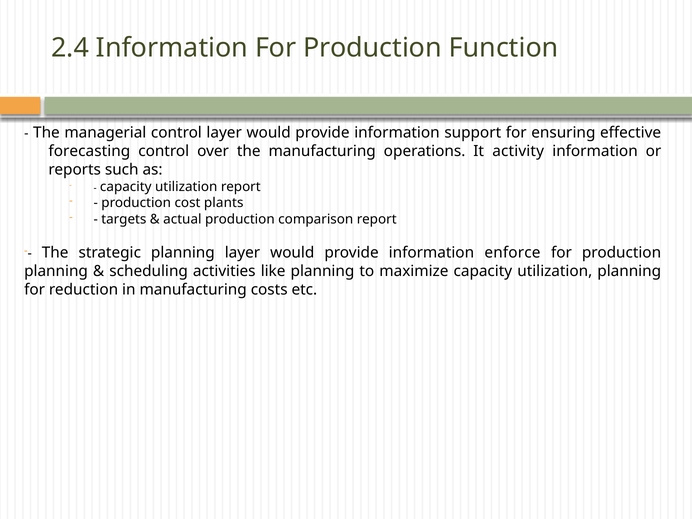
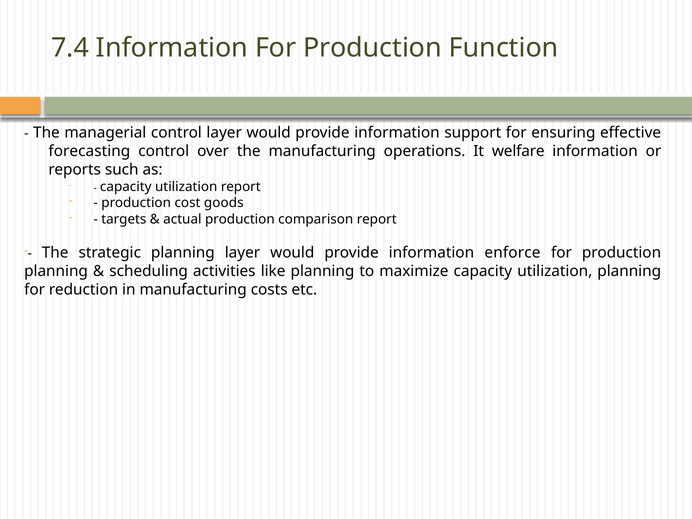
2.4: 2.4 -> 7.4
activity: activity -> welfare
plants: plants -> goods
